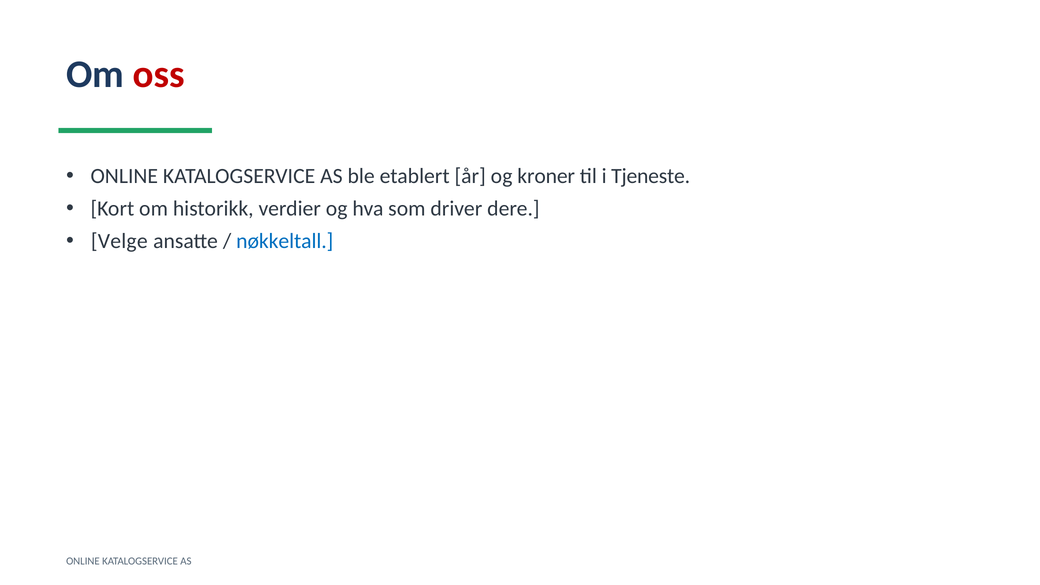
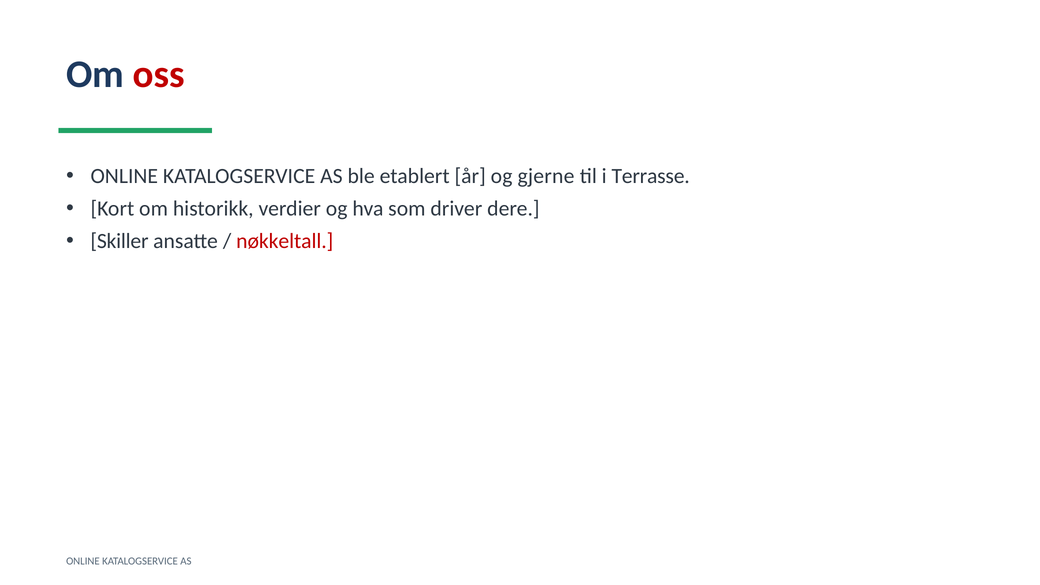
kroner: kroner -> gjerne
Tjeneste: Tjeneste -> Terrasse
Velge: Velge -> Skiller
nøkkeltall colour: blue -> red
